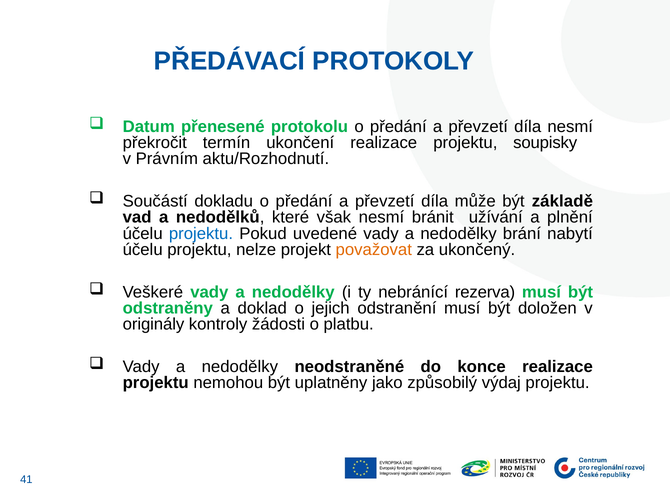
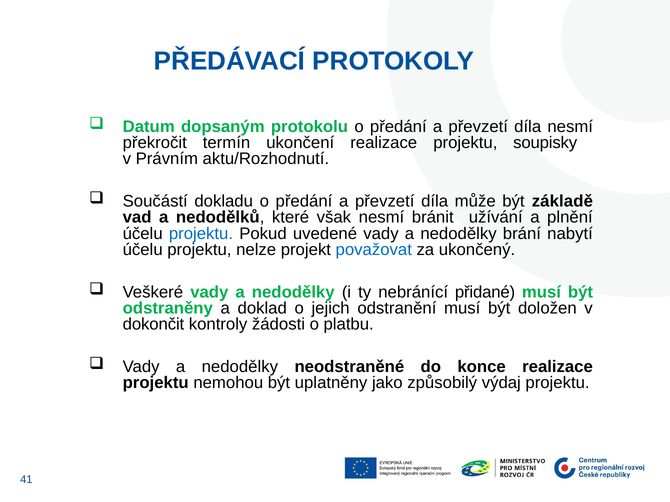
přenesené: přenesené -> dopsaným
považovat colour: orange -> blue
rezerva: rezerva -> přidané
originály: originály -> dokončit
